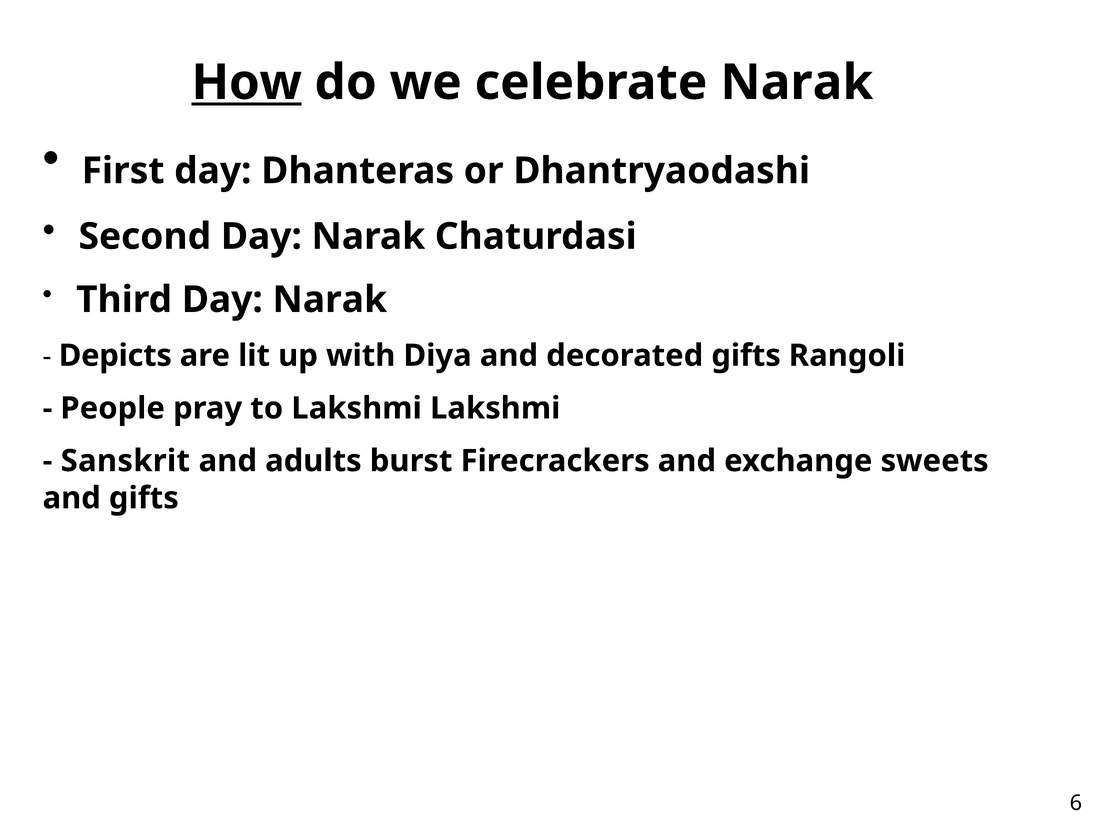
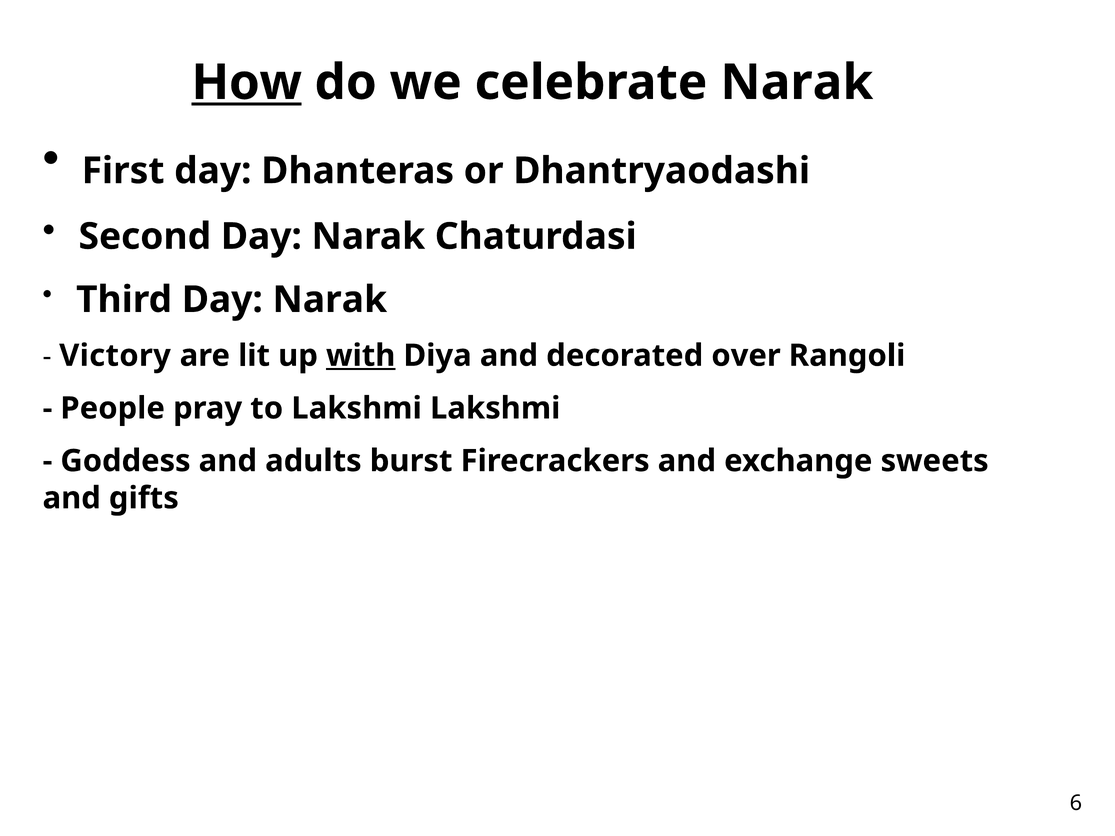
Depicts: Depicts -> Victory
with underline: none -> present
decorated gifts: gifts -> over
Sanskrit: Sanskrit -> Goddess
